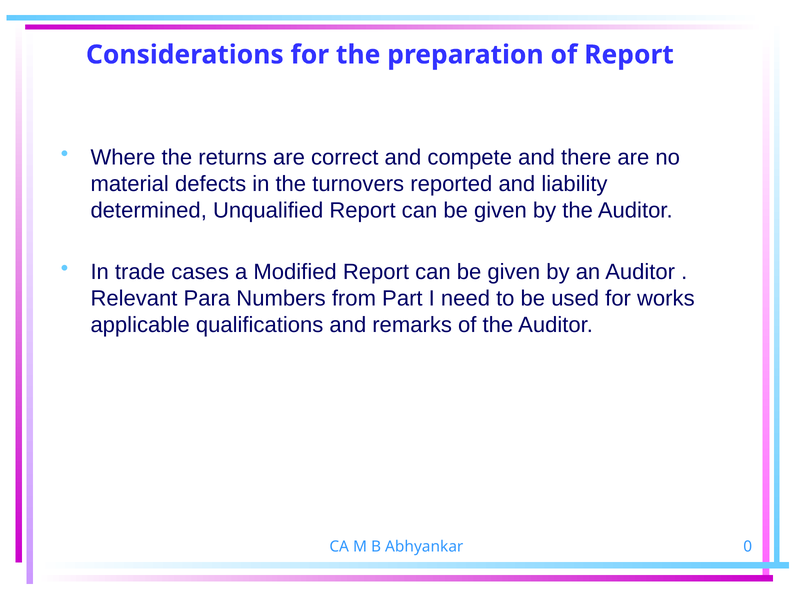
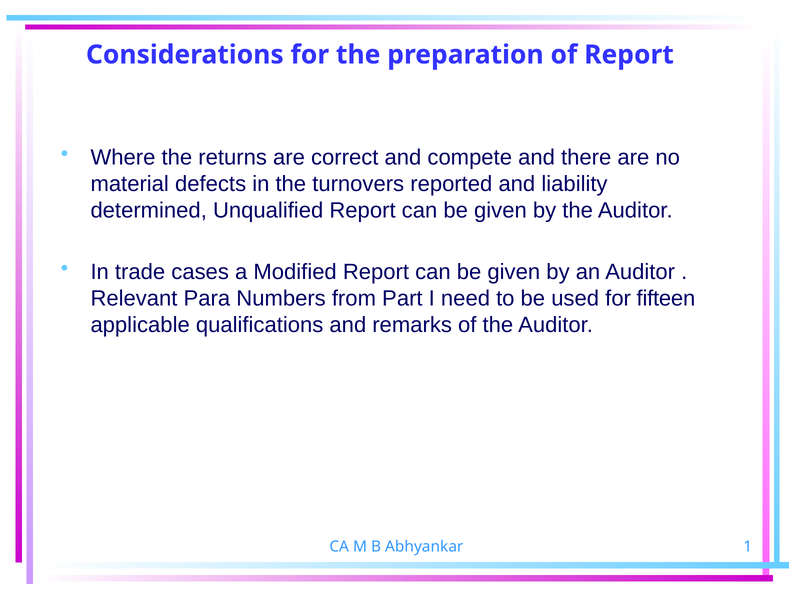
works: works -> fifteen
0: 0 -> 1
